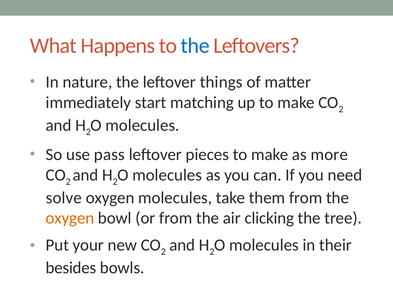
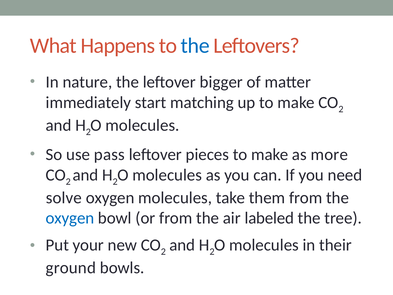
things: things -> bigger
oxygen at (70, 218) colour: orange -> blue
clicking: clicking -> labeled
besides: besides -> ground
